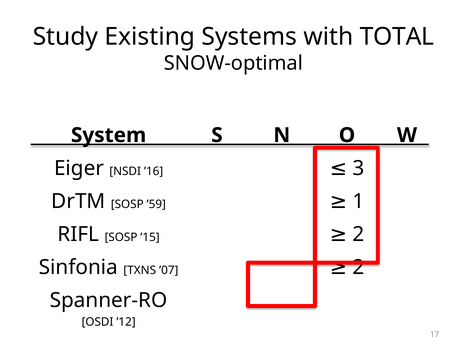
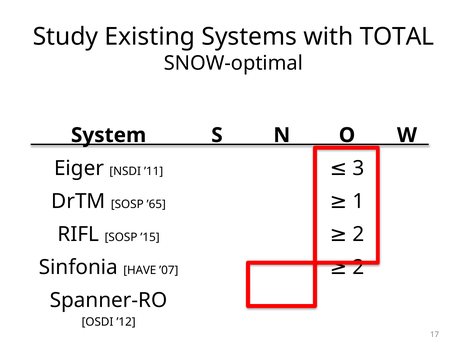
’16: ’16 -> ’11
’59: ’59 -> ’65
TXNS: TXNS -> HAVE
